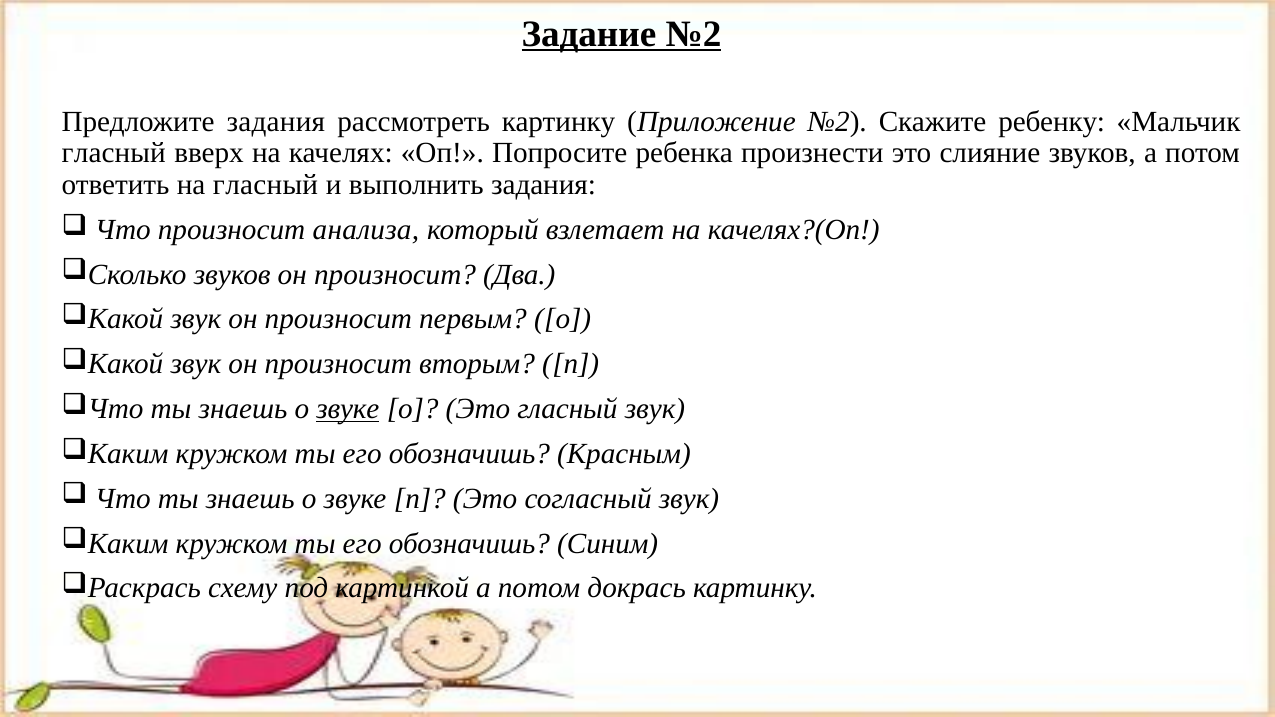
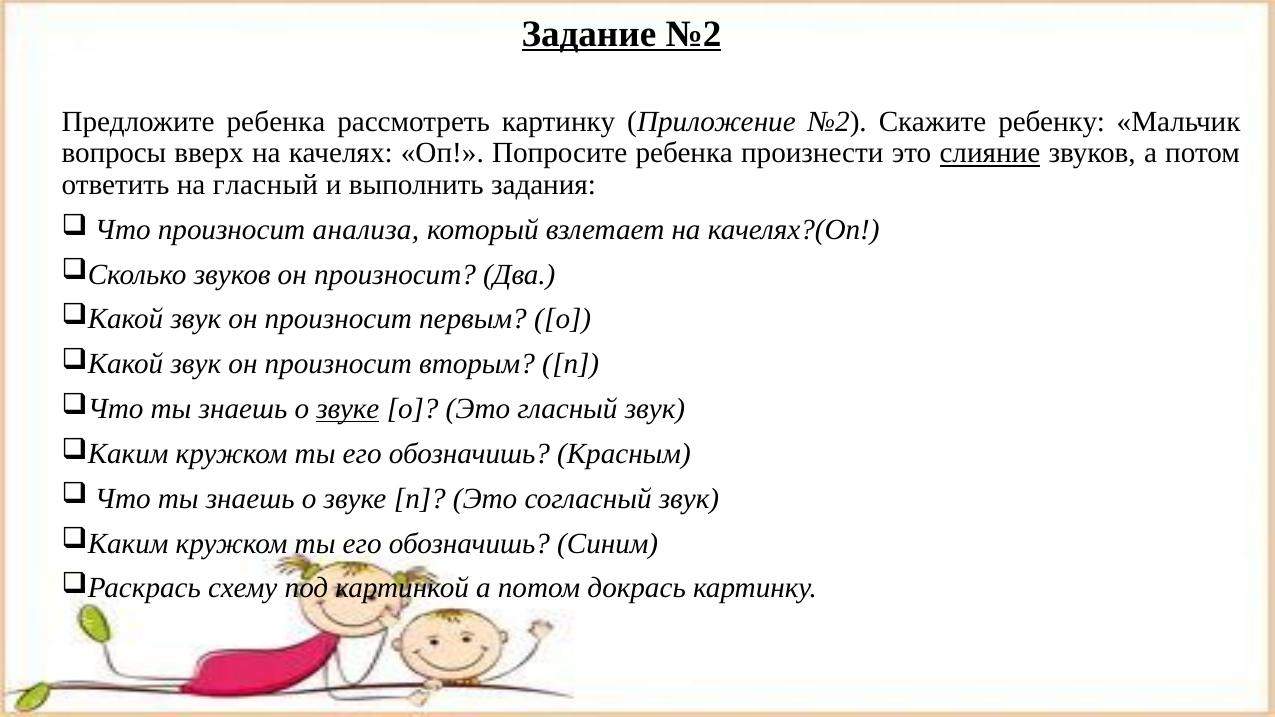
Предложите задания: задания -> ребенка
гласный at (114, 153): гласный -> вопросы
слияние underline: none -> present
